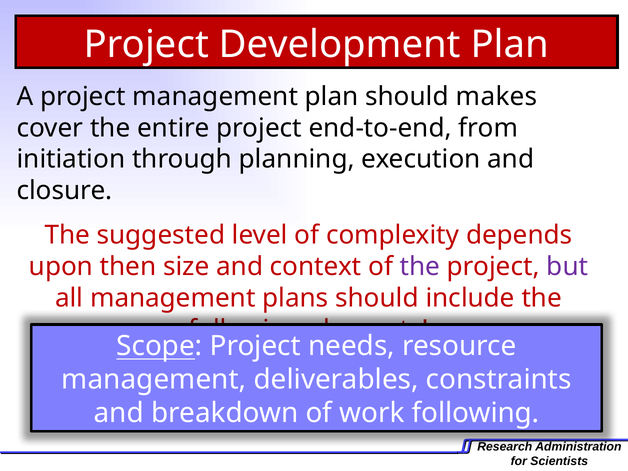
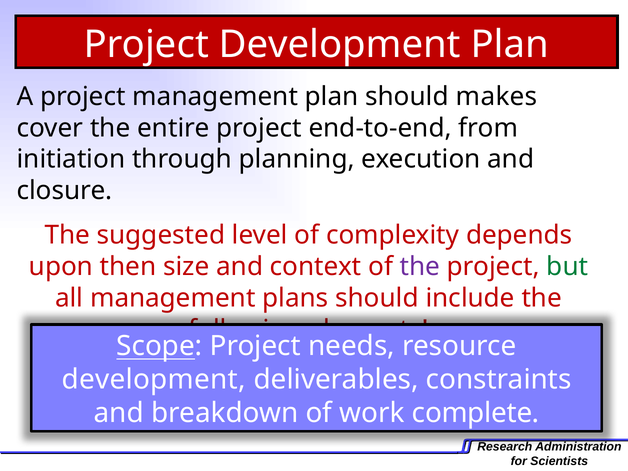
but colour: purple -> green
management at (154, 380): management -> development
work following: following -> complete
